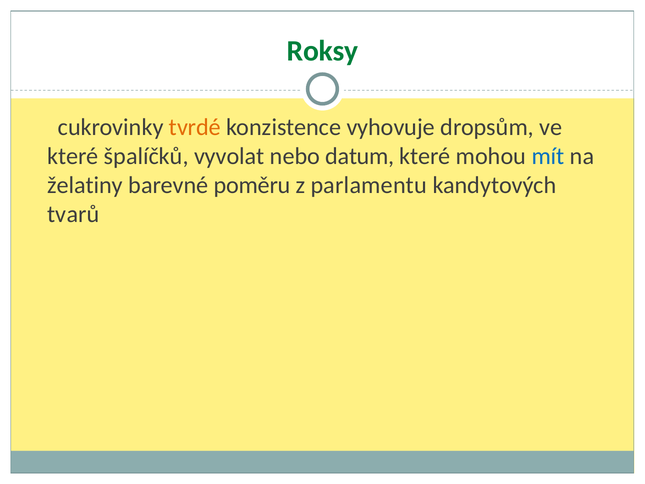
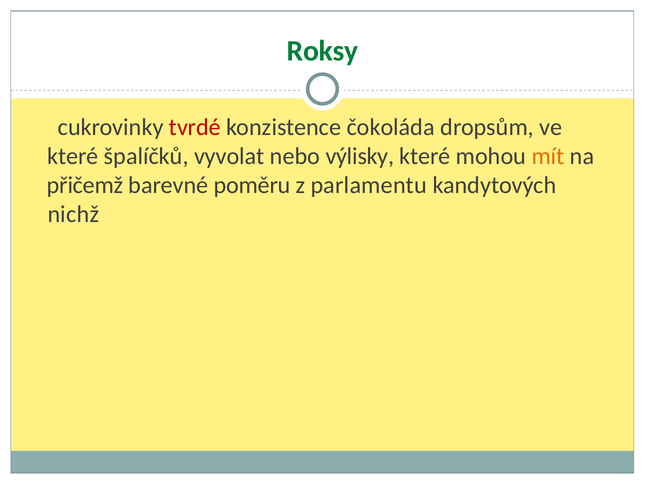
tvrdé colour: orange -> red
vyhovuje: vyhovuje -> čokoláda
datum: datum -> výlisky
mít colour: blue -> orange
želatiny: želatiny -> přičemž
tvarů: tvarů -> nichž
